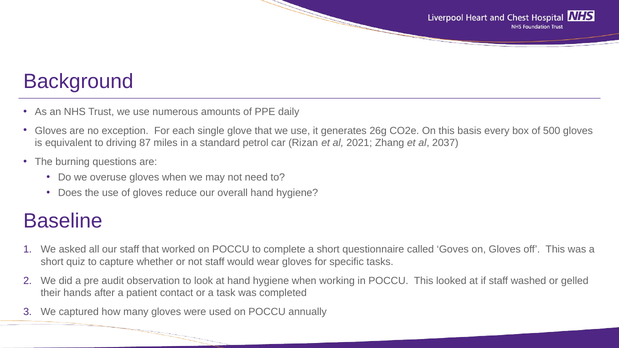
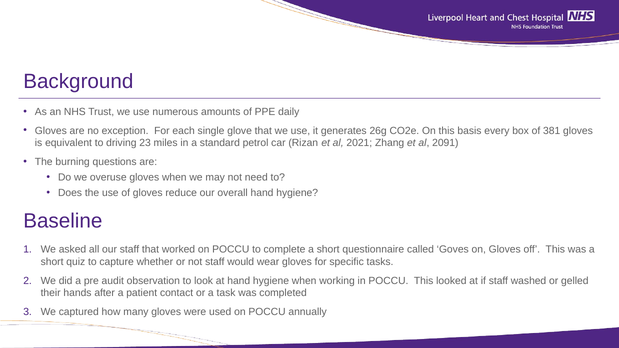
500: 500 -> 381
87: 87 -> 23
2037: 2037 -> 2091
